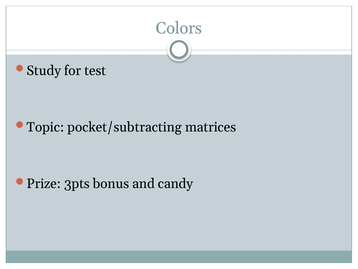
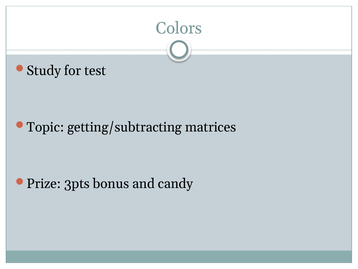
pocket/subtracting: pocket/subtracting -> getting/subtracting
